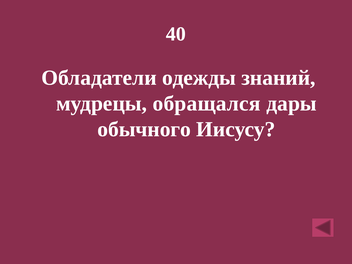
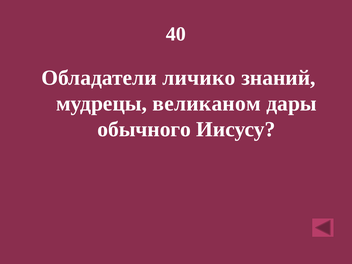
одежды: одежды -> личико
обращался: обращался -> великаном
